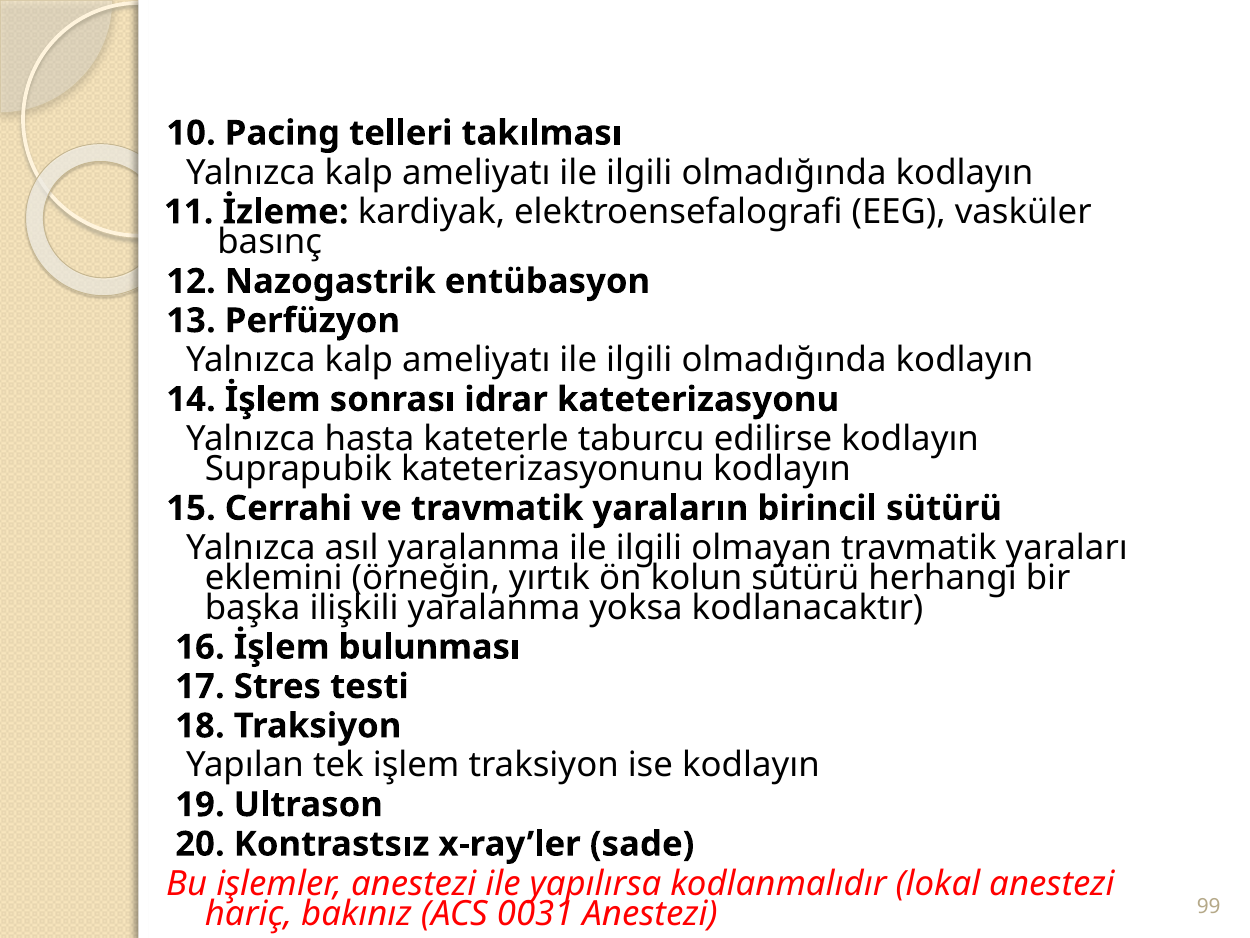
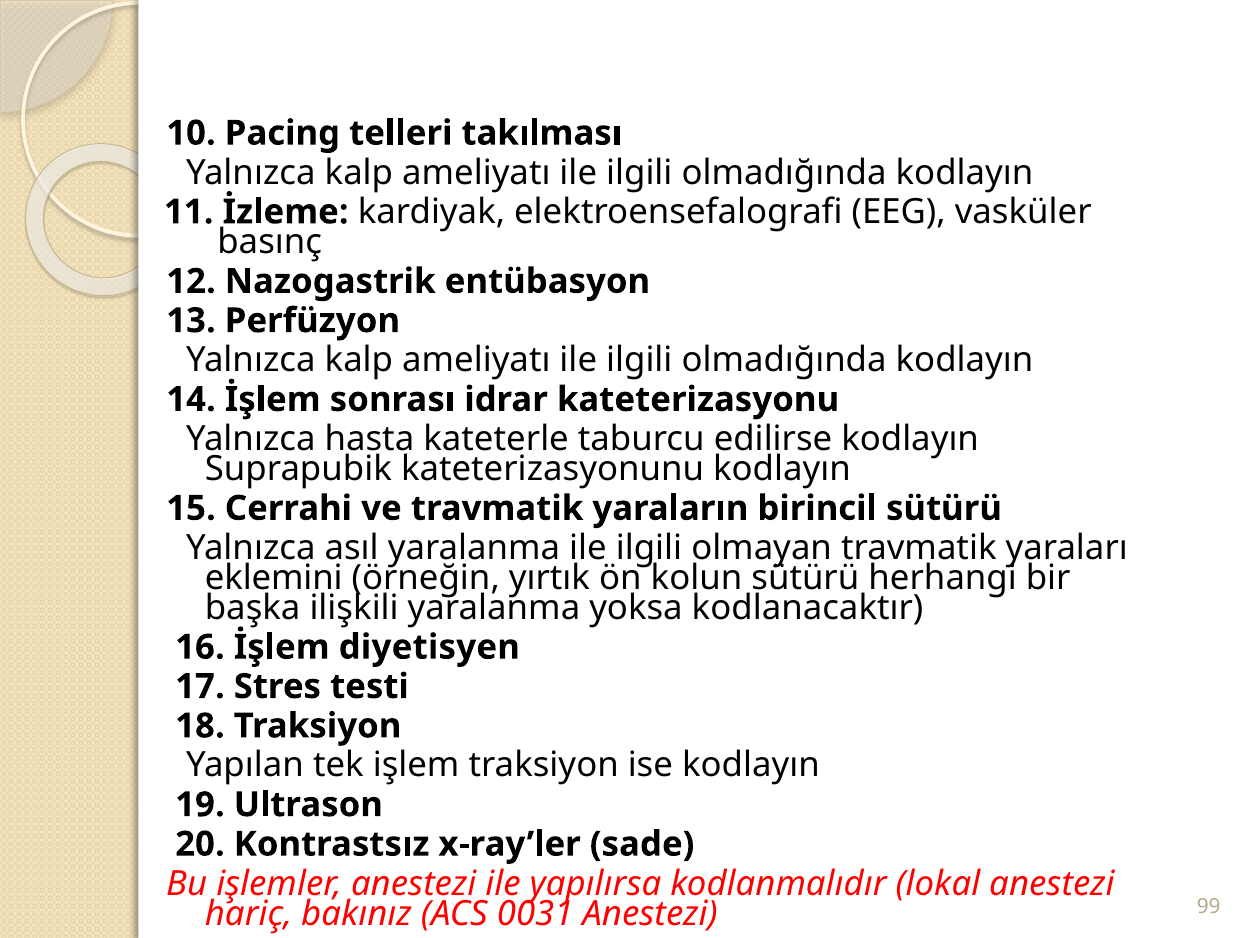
bulunması: bulunması -> diyetisyen
